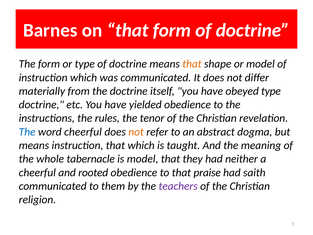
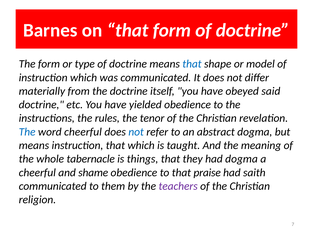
that at (192, 64) colour: orange -> blue
obeyed type: type -> said
not at (136, 132) colour: orange -> blue
is model: model -> things
had neither: neither -> dogma
rooted: rooted -> shame
